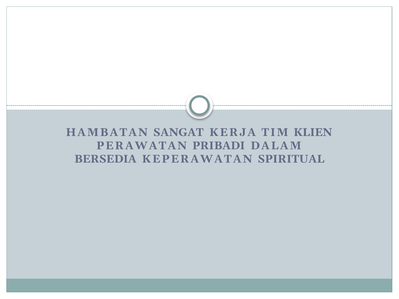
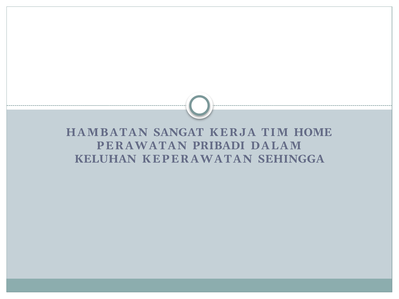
KLIEN: KLIEN -> HOME
BERSEDIA: BERSEDIA -> KELUHAN
SPIRITUAL: SPIRITUAL -> SEHINGGA
